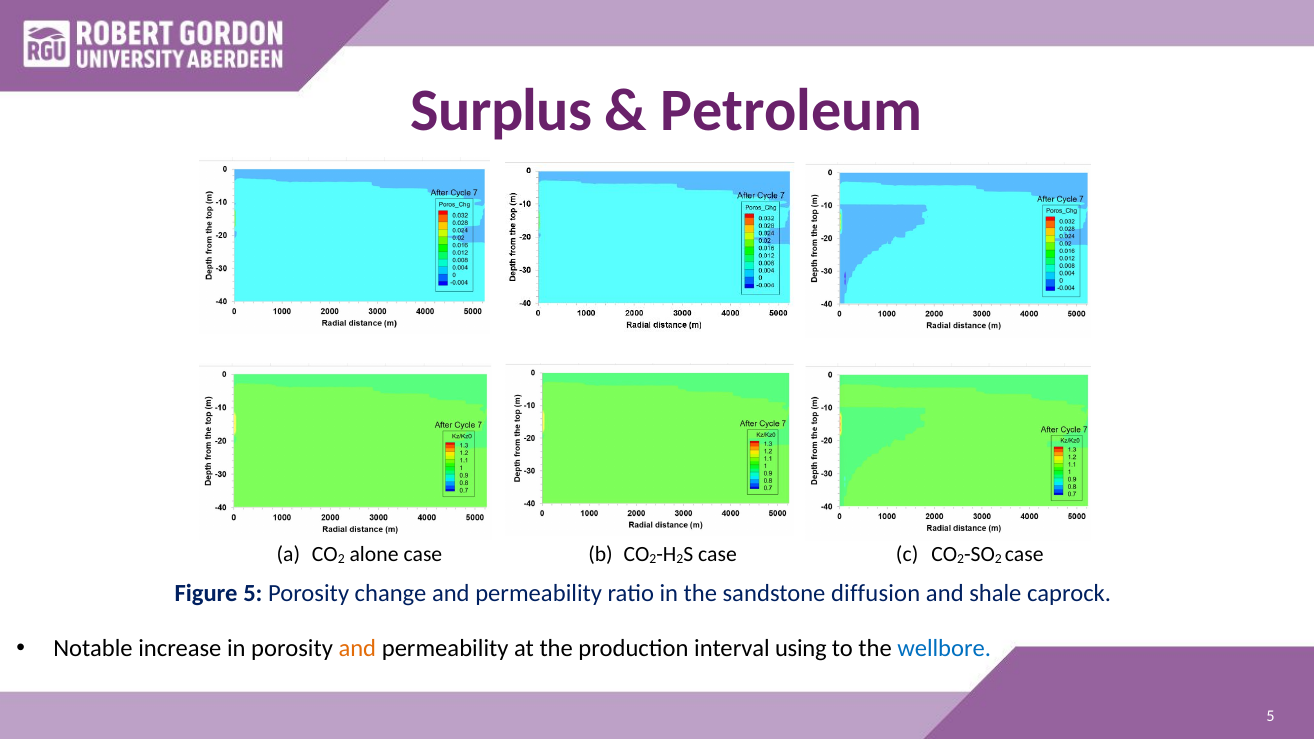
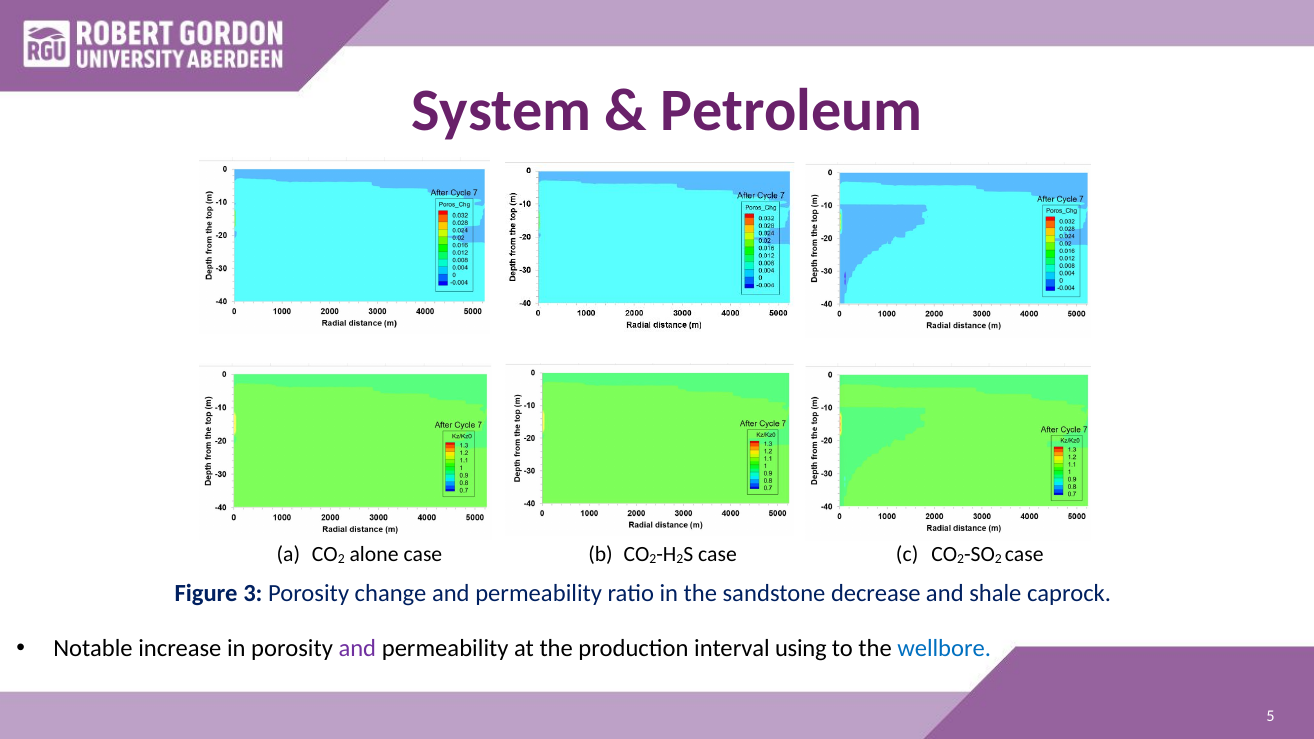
Surplus: Surplus -> System
Figure 5: 5 -> 3
diffusion: diffusion -> decrease
and at (357, 649) colour: orange -> purple
